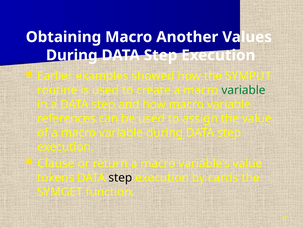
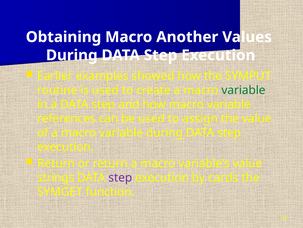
Clause at (56, 163): Clause -> Return
tokens: tokens -> strings
step at (120, 177) colour: black -> purple
